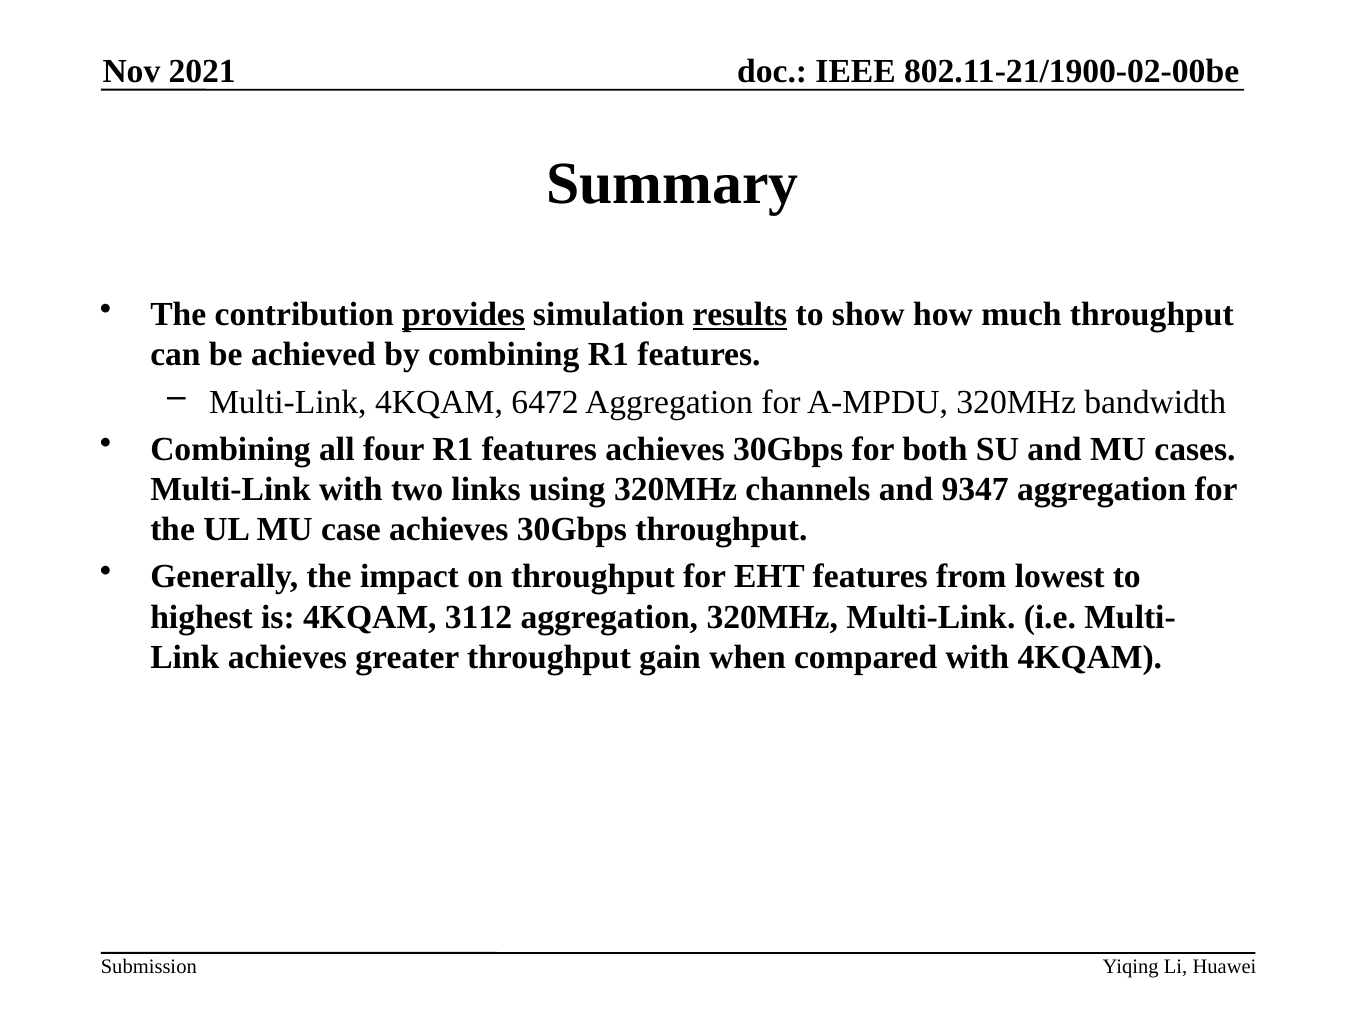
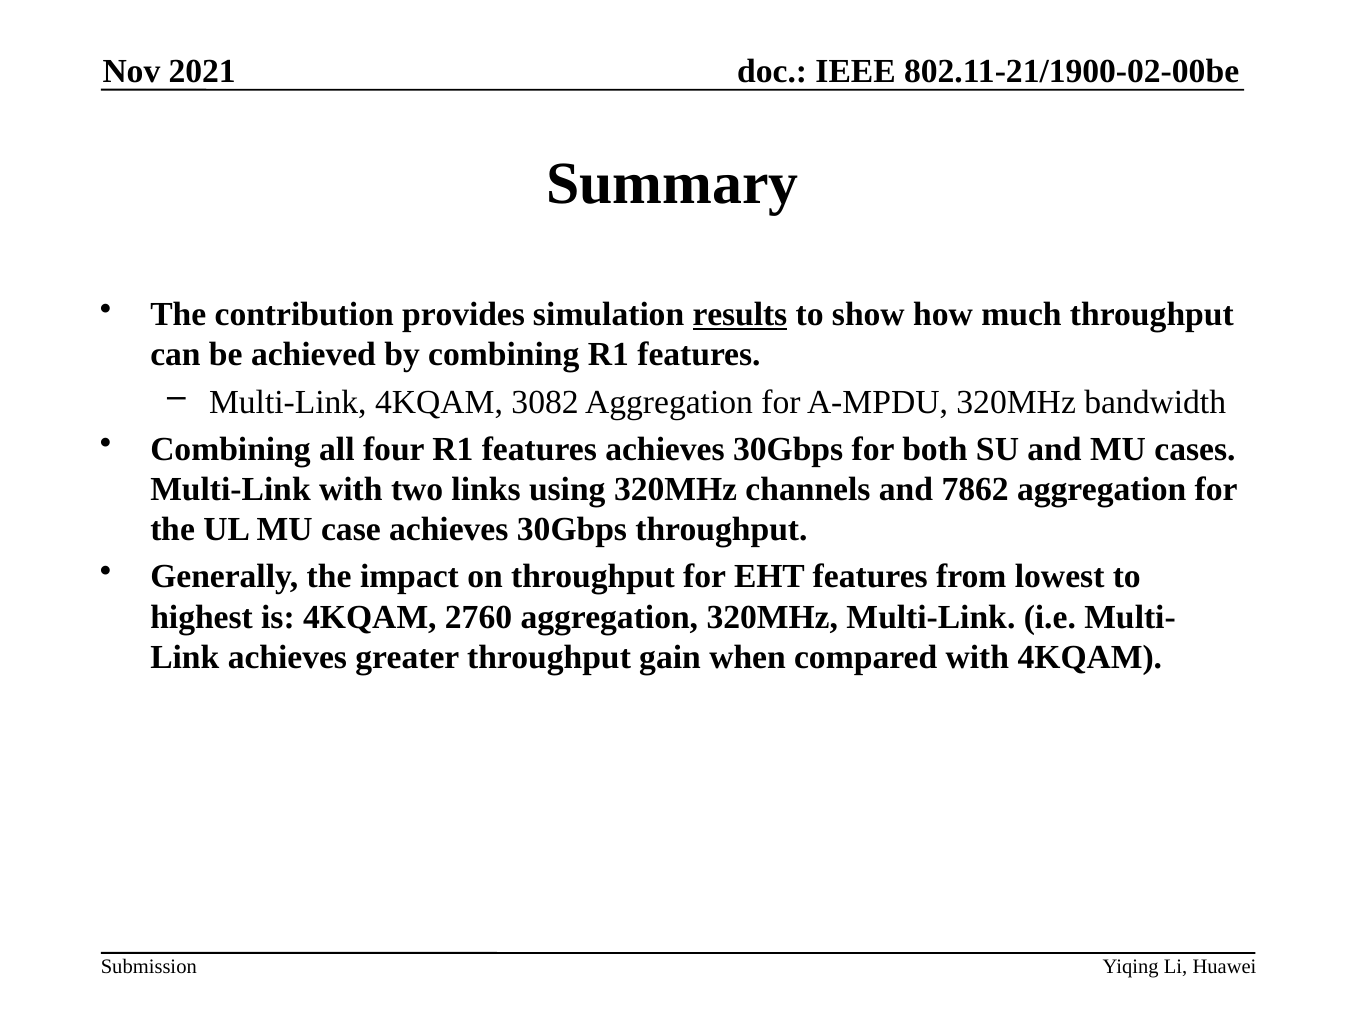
provides underline: present -> none
6472: 6472 -> 3082
9347: 9347 -> 7862
3112: 3112 -> 2760
